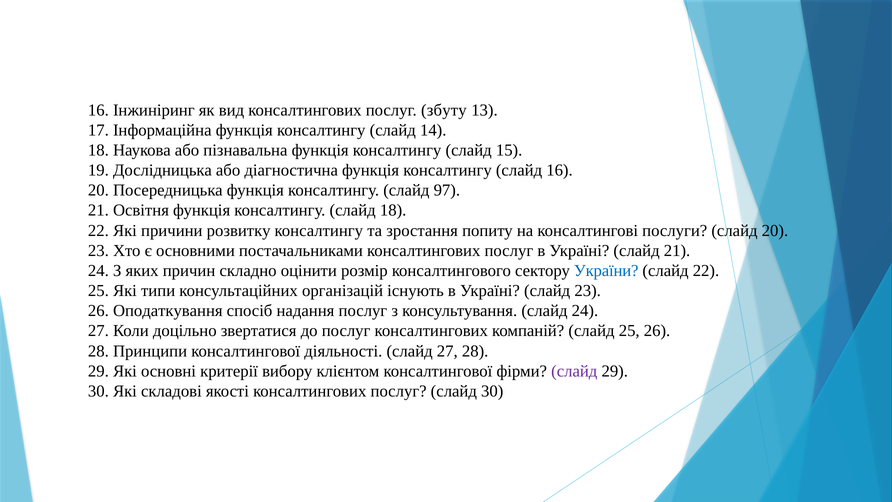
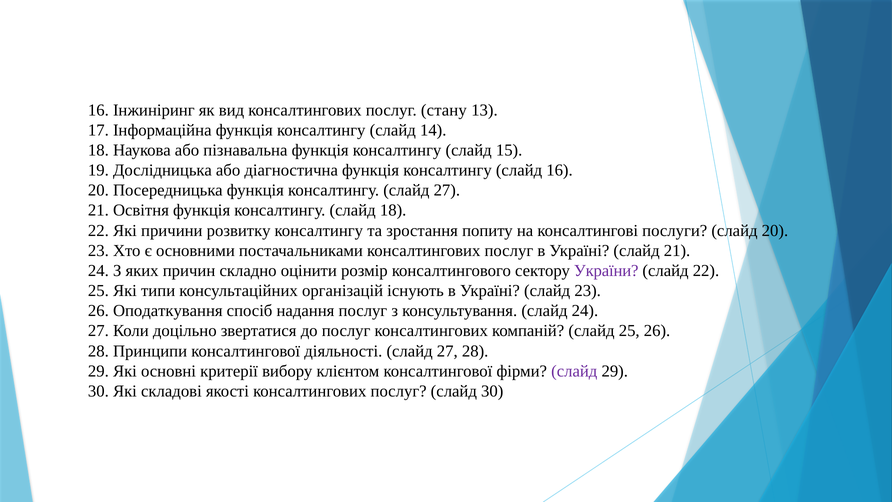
збуту: збуту -> стану
консалтингу слайд 97: 97 -> 27
України colour: blue -> purple
